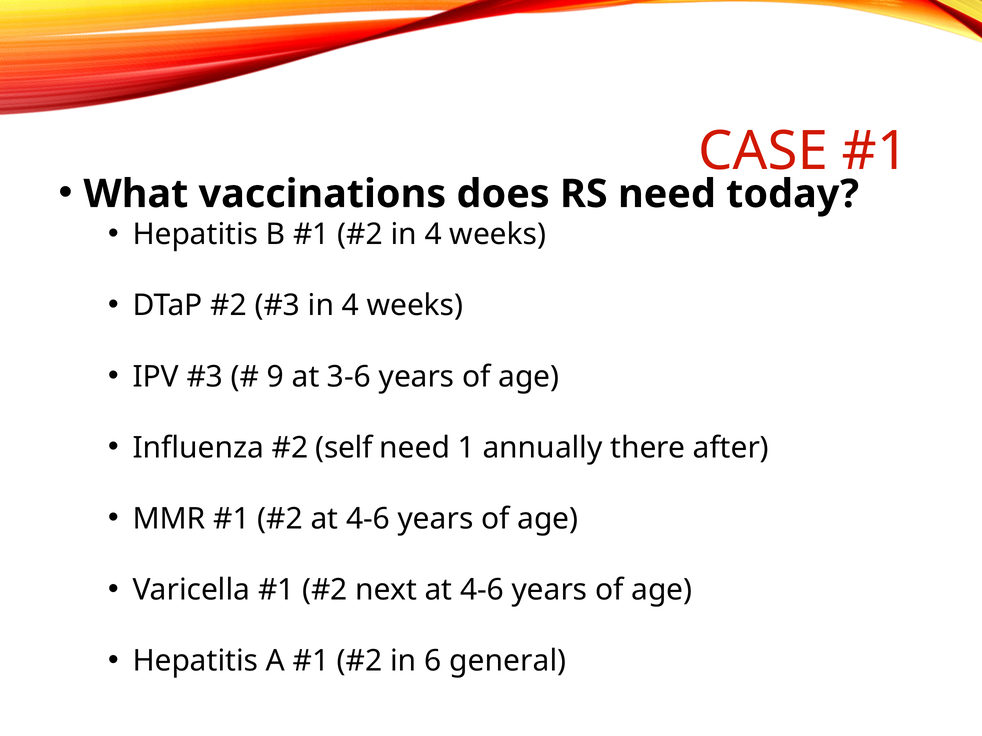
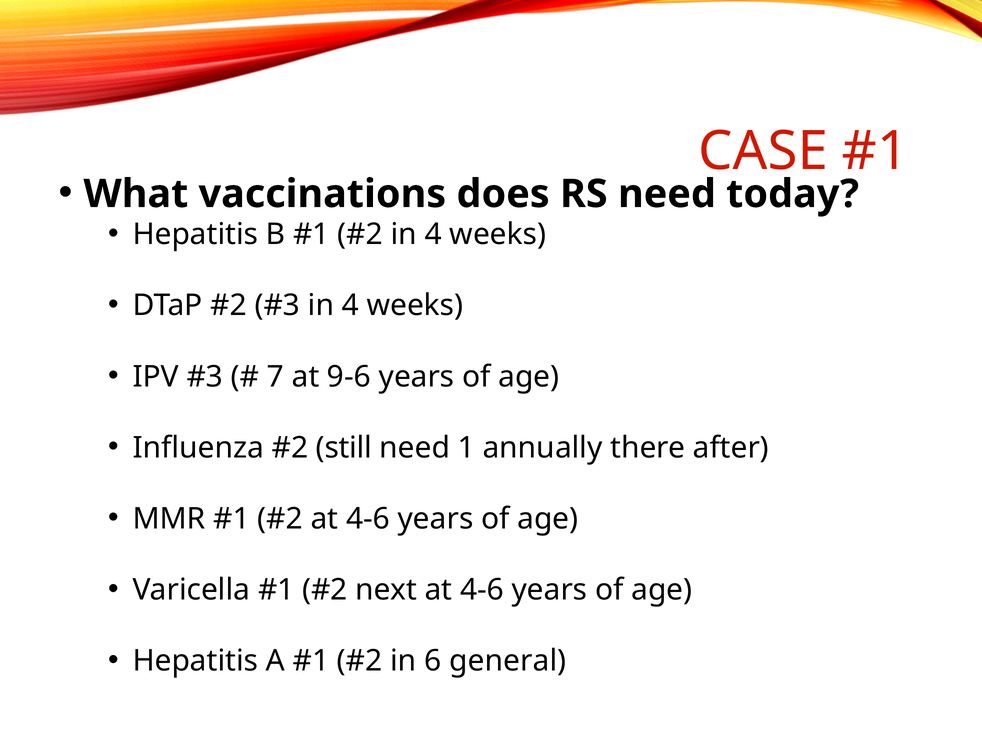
9: 9 -> 7
3-6: 3-6 -> 9-6
self: self -> still
